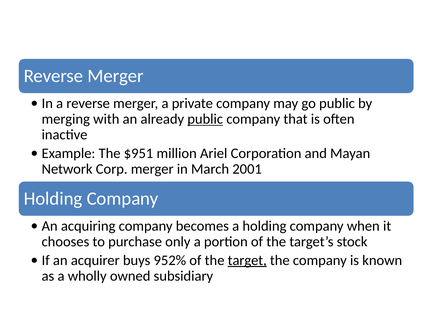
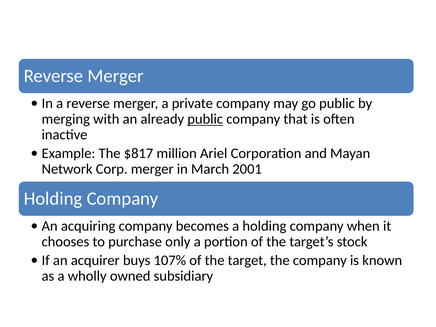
$951: $951 -> $817
952%: 952% -> 107%
target underline: present -> none
